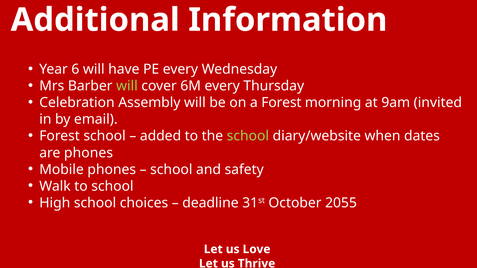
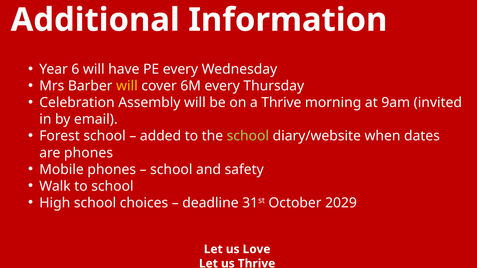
will at (127, 86) colour: light green -> yellow
a Forest: Forest -> Thrive
2055: 2055 -> 2029
